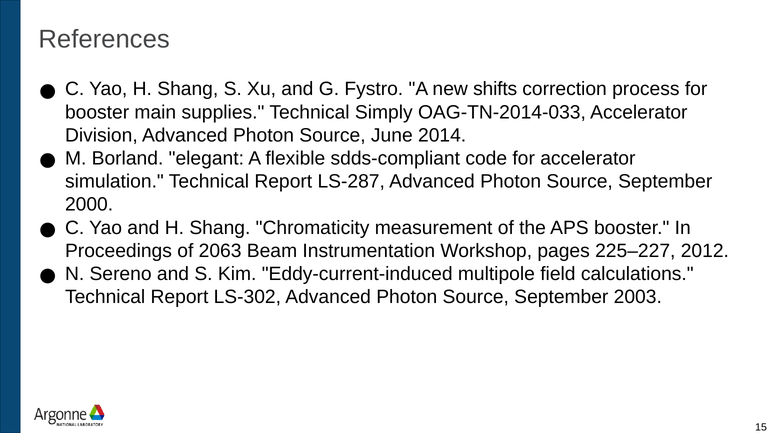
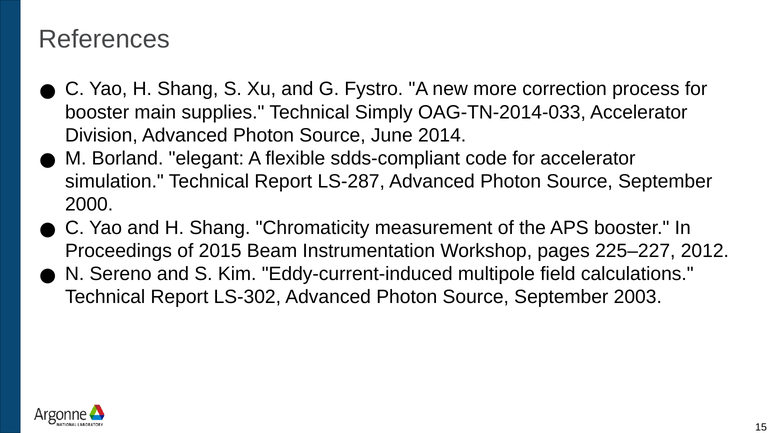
shifts: shifts -> more
2063: 2063 -> 2015
